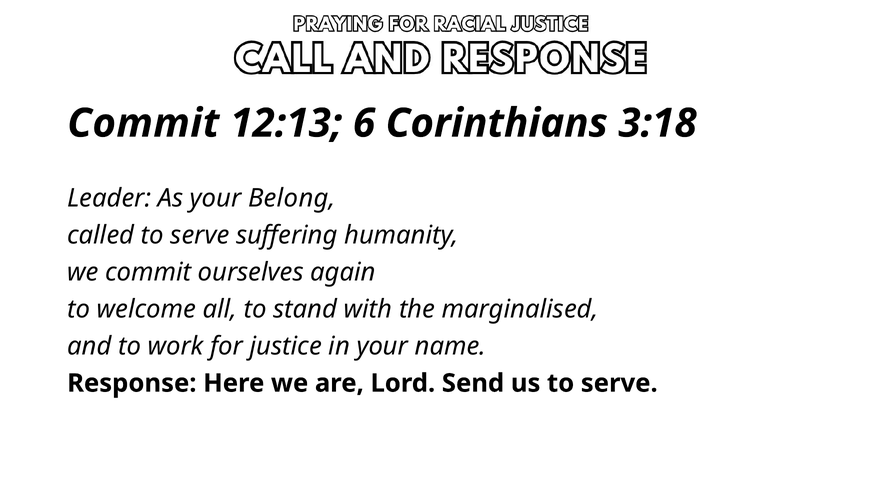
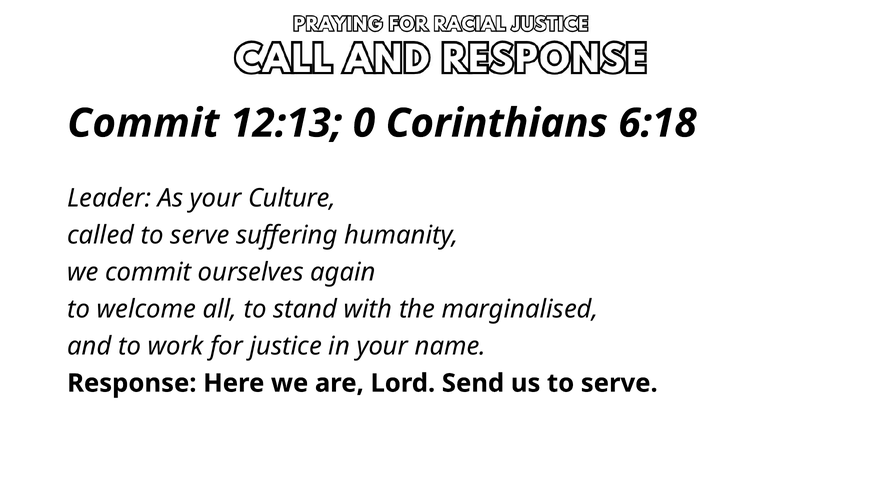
6: 6 -> 0
3:18: 3:18 -> 6:18
Belong: Belong -> Culture
